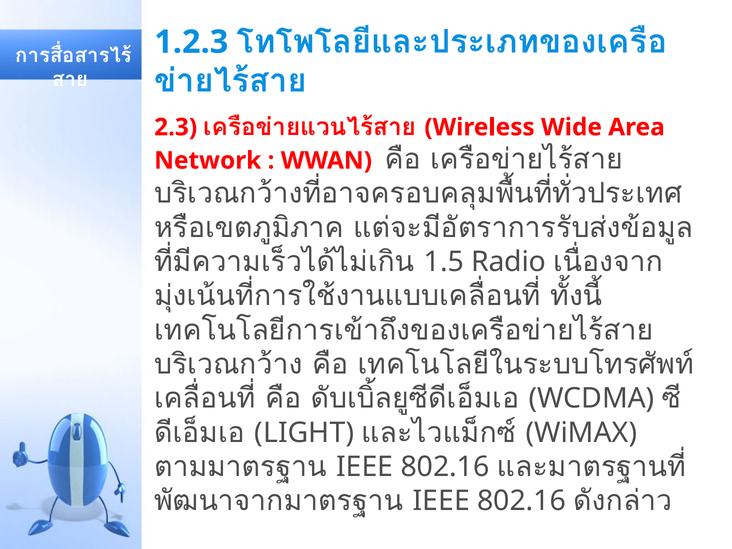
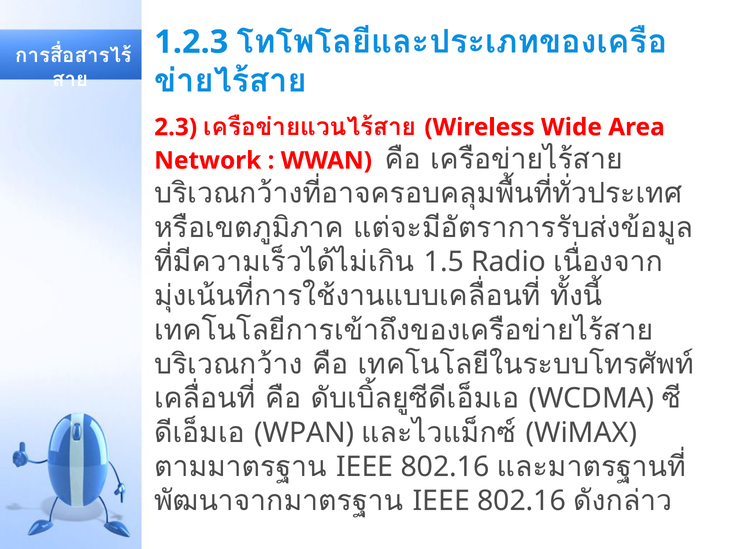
LIGHT: LIGHT -> WPAN
